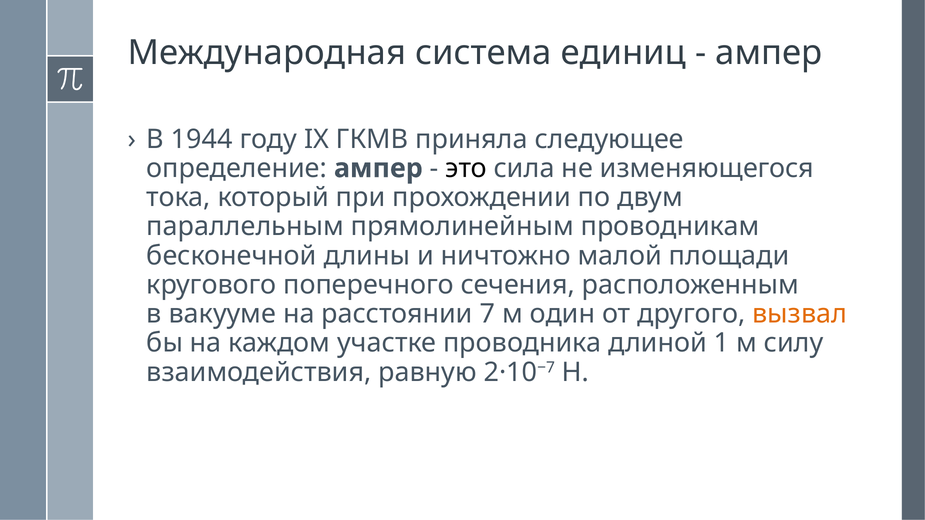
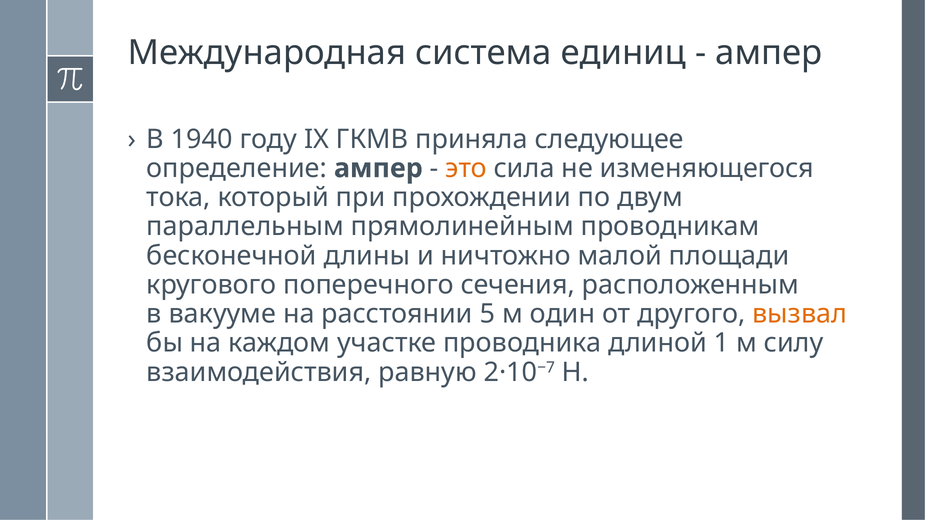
1944: 1944 -> 1940
это colour: black -> orange
7: 7 -> 5
